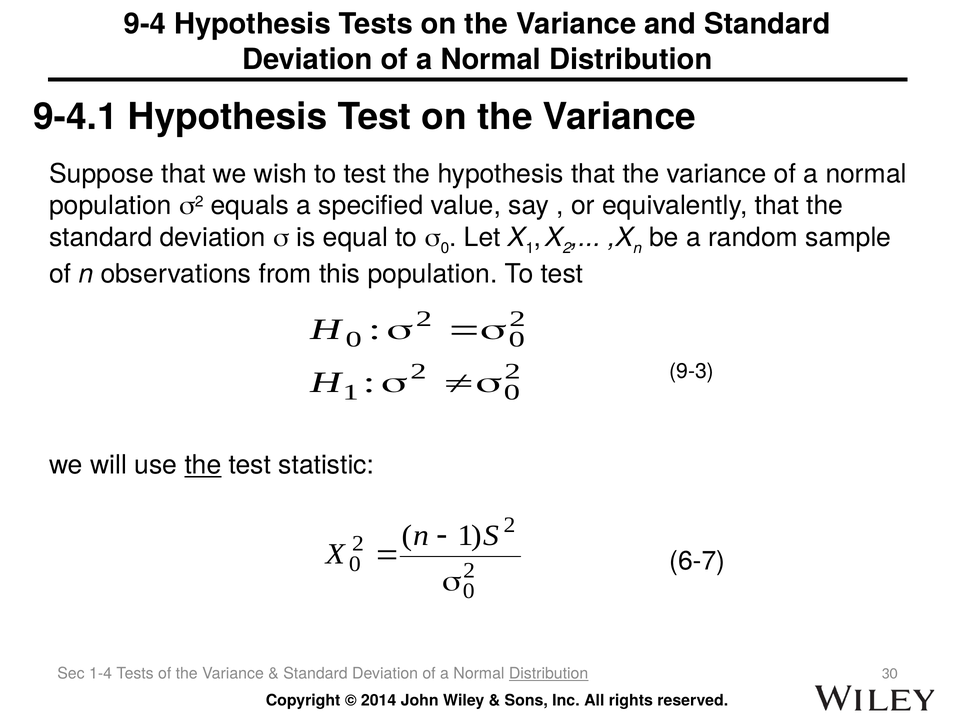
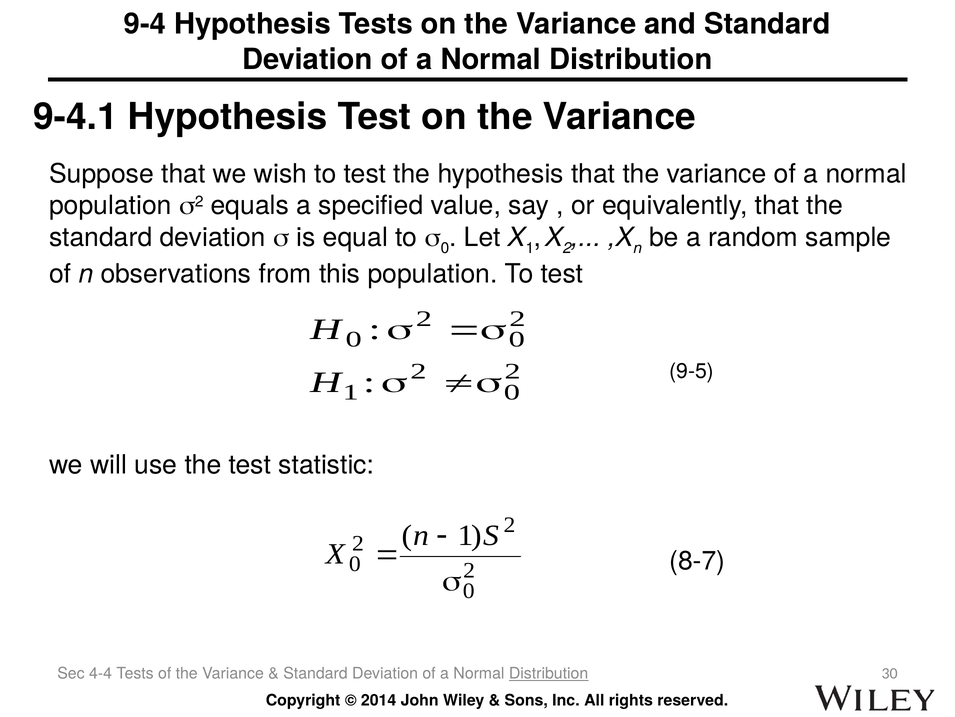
9-3: 9-3 -> 9-5
the at (203, 465) underline: present -> none
6-7: 6-7 -> 8-7
1-4: 1-4 -> 4-4
